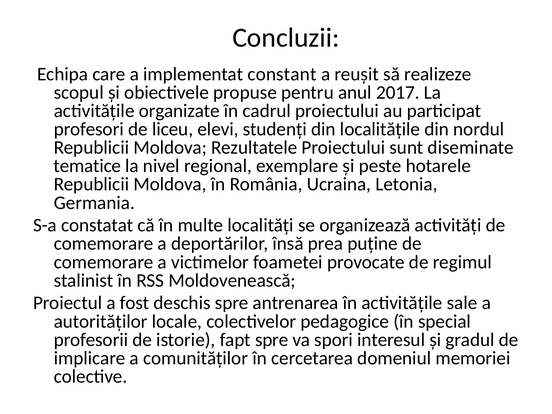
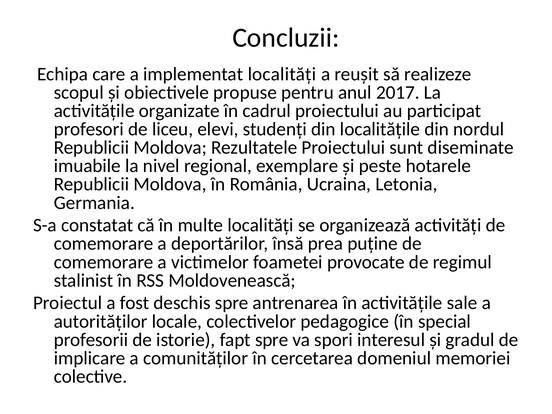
implementat constant: constant -> localităţi
tematice: tematice -> imuabile
